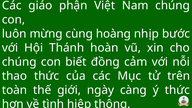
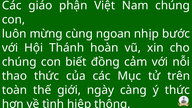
hoàng: hoàng -> ngoan
